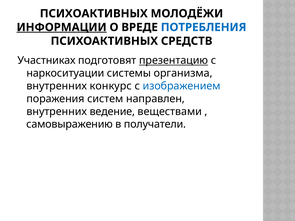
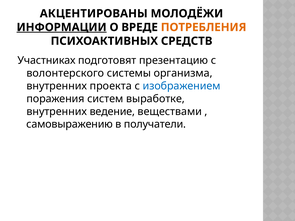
ПСИХОАКТИВНЫХ at (94, 14): ПСИХОАКТИВНЫХ -> АКЦЕНТИРОВАНЫ
ПОТРЕБЛЕНИЯ colour: blue -> orange
презентацию underline: present -> none
наркоситуации: наркоситуации -> волонтерского
конкурс: конкурс -> проекта
направлен: направлен -> выработке
